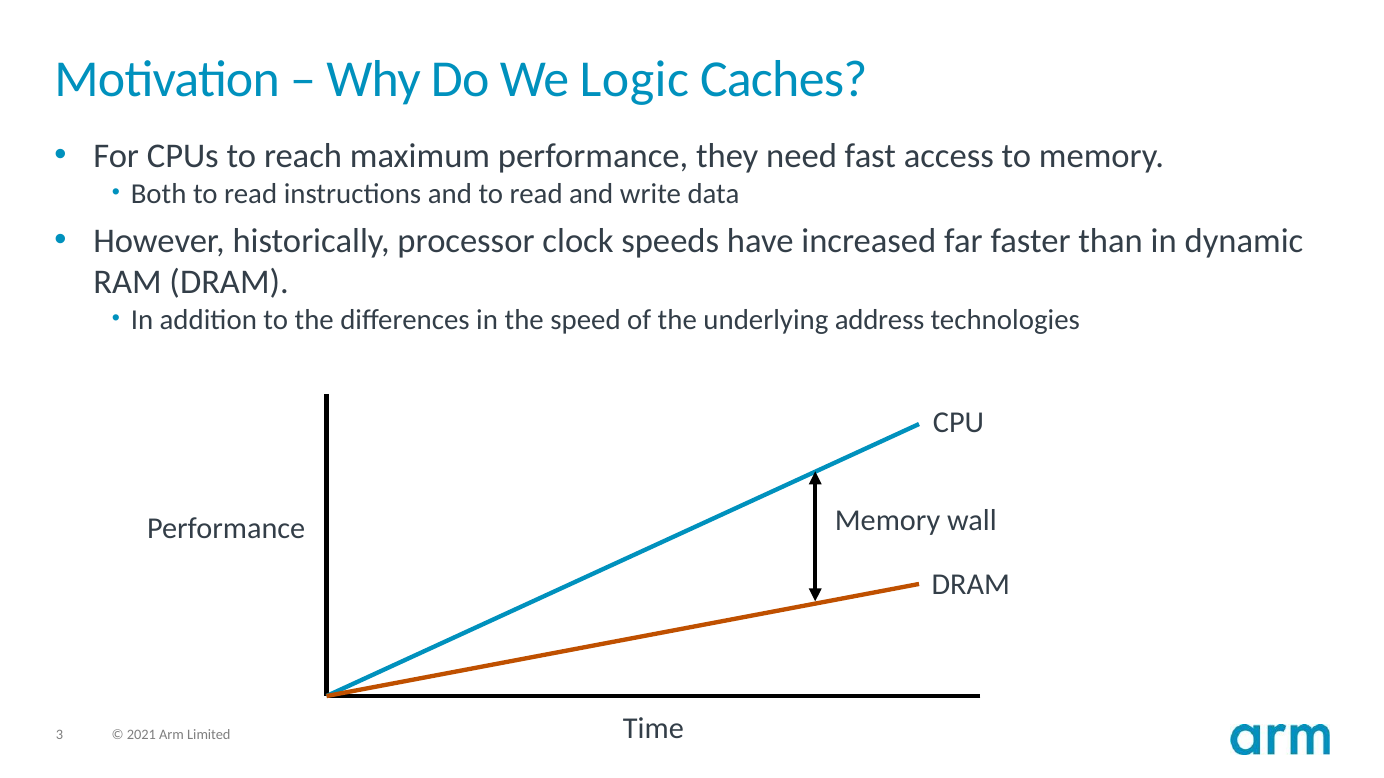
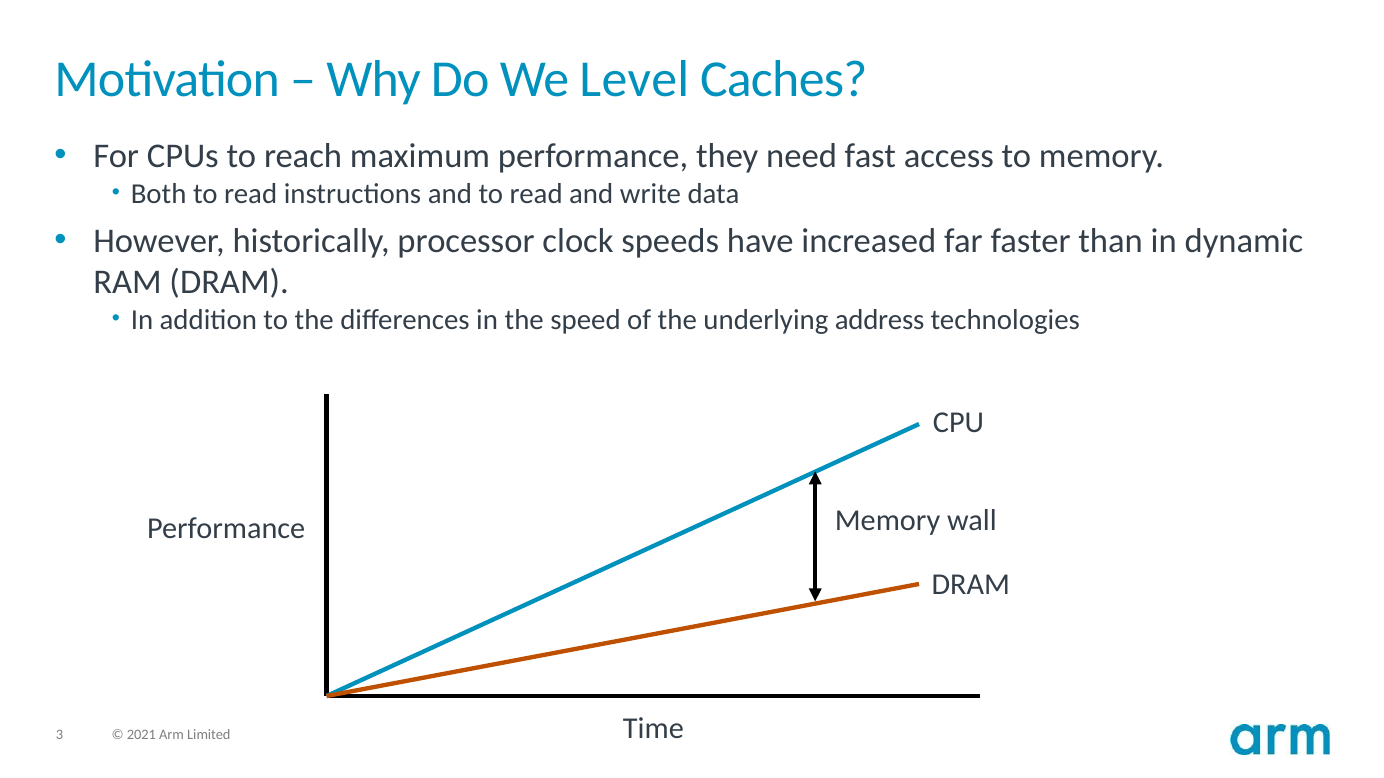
Logic: Logic -> Level
